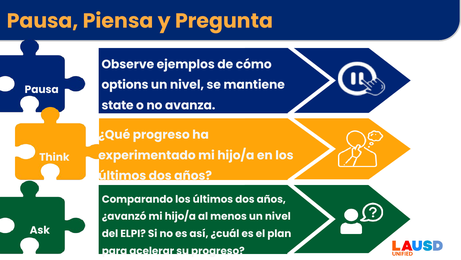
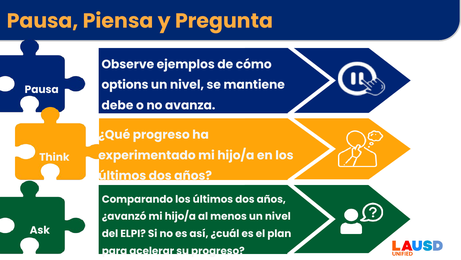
state: state -> debe
